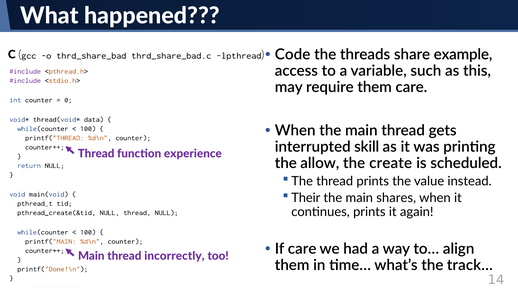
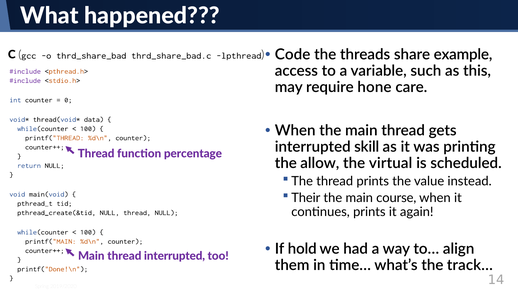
require them: them -> hone
experience: experience -> percentage
create: create -> virtual
shares: shares -> course
If care: care -> hold
thread incorrectly: incorrectly -> interrupted
